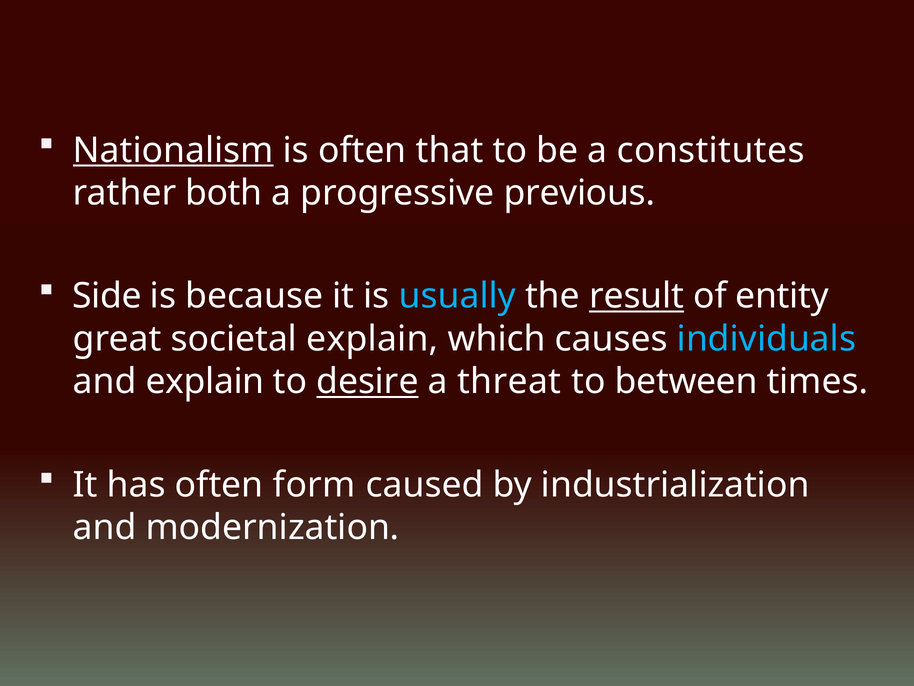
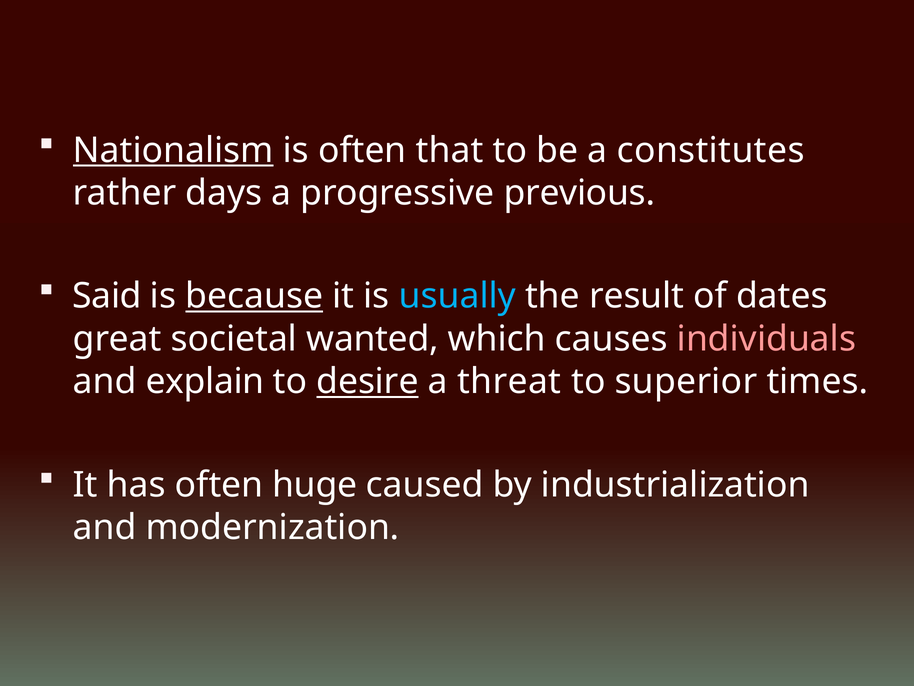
both: both -> days
Side: Side -> Said
because underline: none -> present
result underline: present -> none
entity: entity -> dates
societal explain: explain -> wanted
individuals colour: light blue -> pink
between: between -> superior
form: form -> huge
